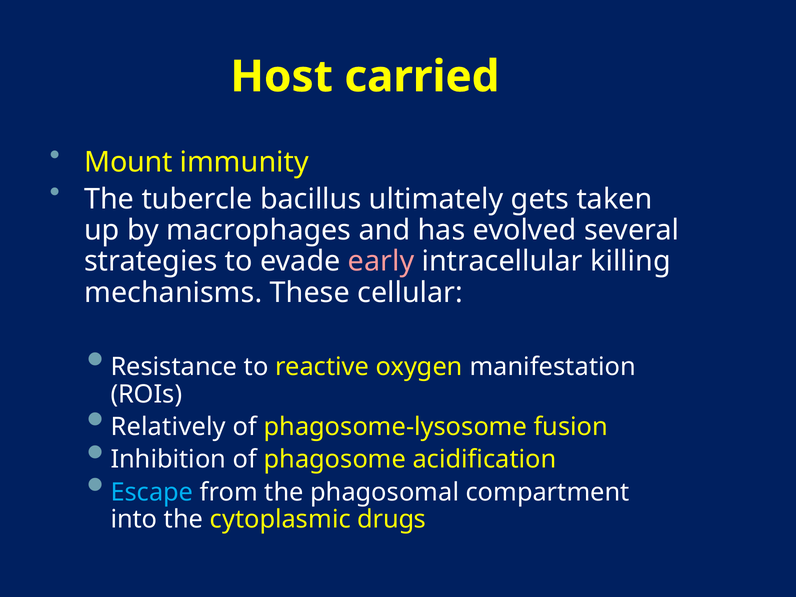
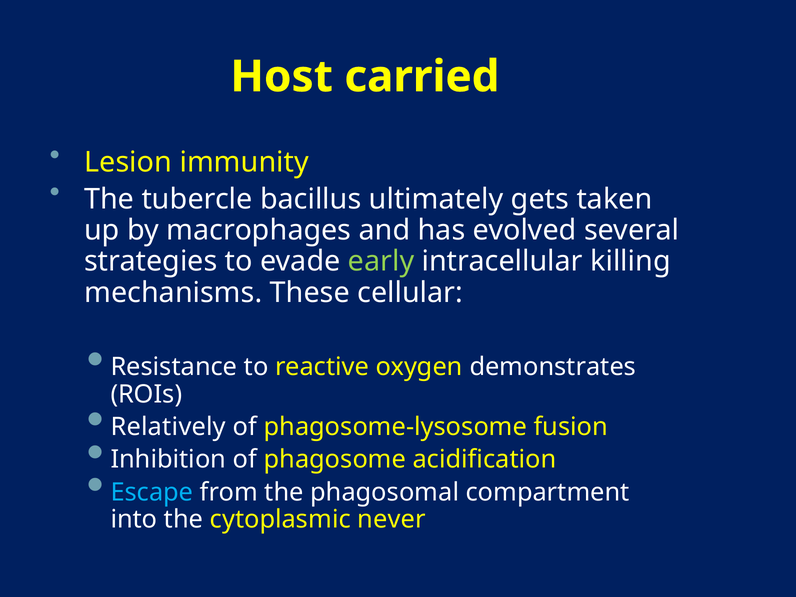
Mount: Mount -> Lesion
early colour: pink -> light green
manifestation: manifestation -> demonstrates
drugs: drugs -> never
